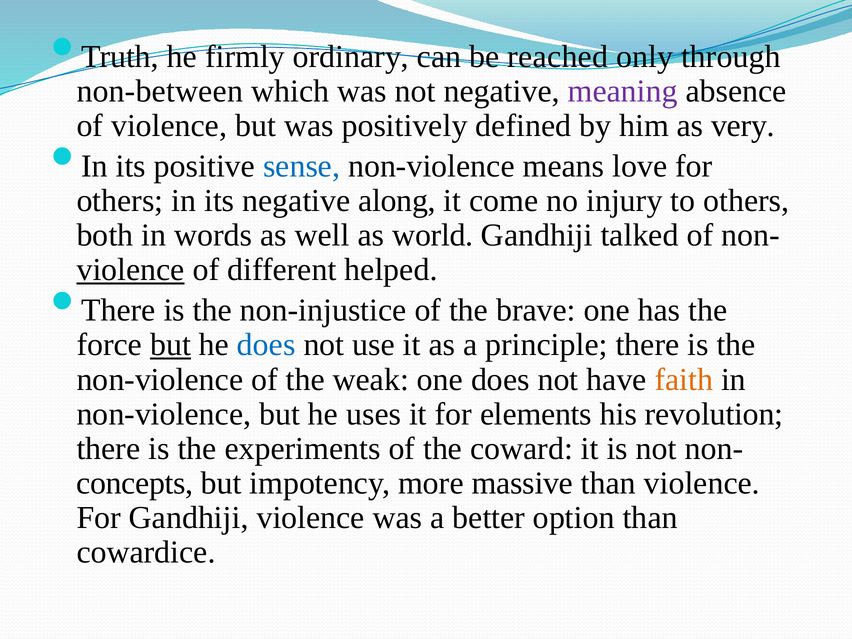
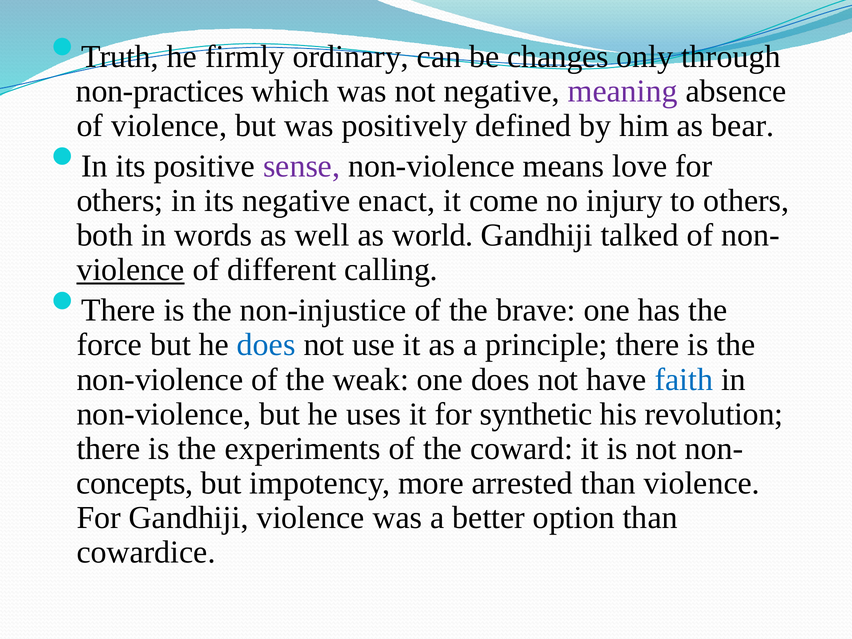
reached: reached -> changes
non-between: non-between -> non-practices
very: very -> bear
sense colour: blue -> purple
along: along -> enact
helped: helped -> calling
but at (170, 345) underline: present -> none
faith colour: orange -> blue
elements: elements -> synthetic
massive: massive -> arrested
